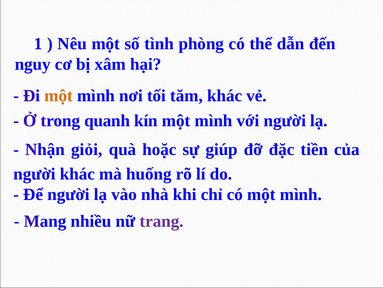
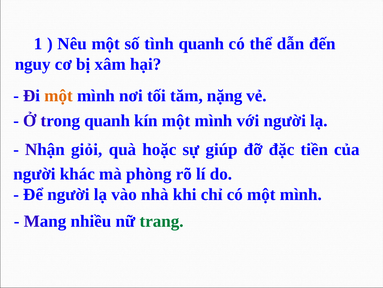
tình phòng: phòng -> quanh
tăm khác: khác -> nặng
huống: huống -> phòng
trang colour: purple -> green
